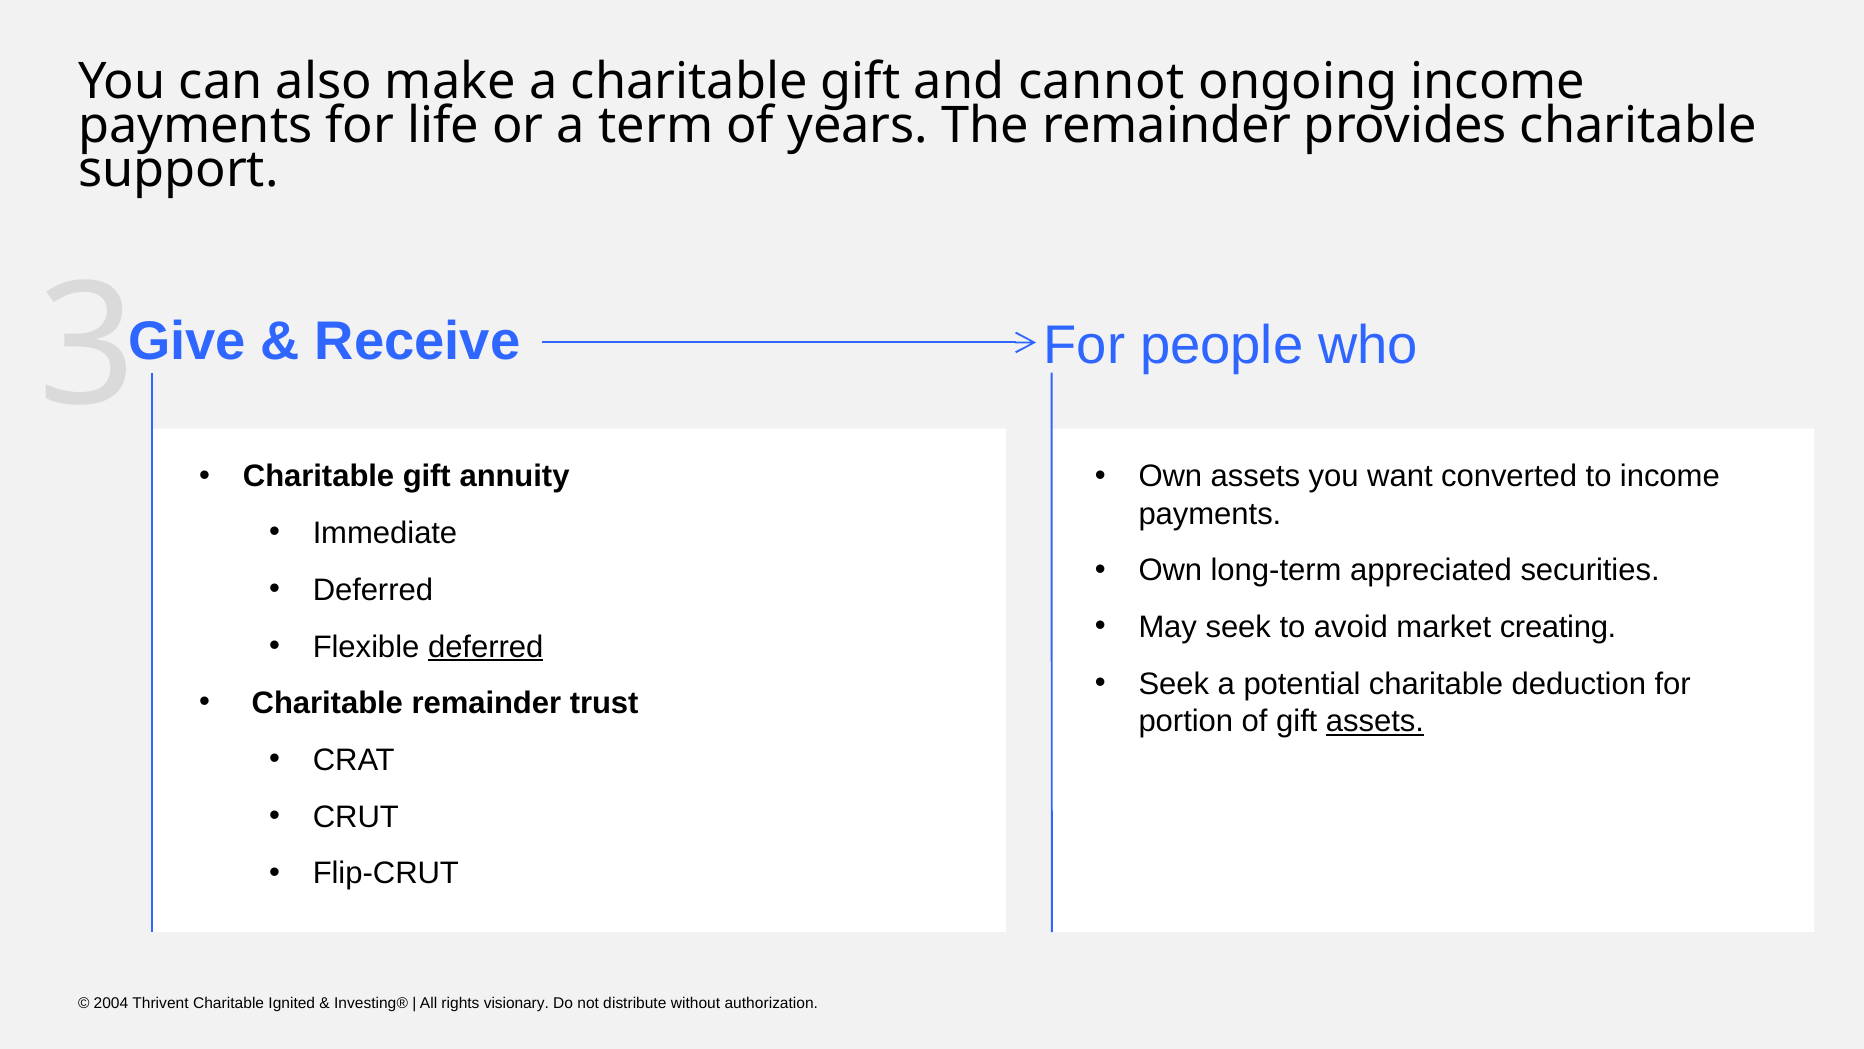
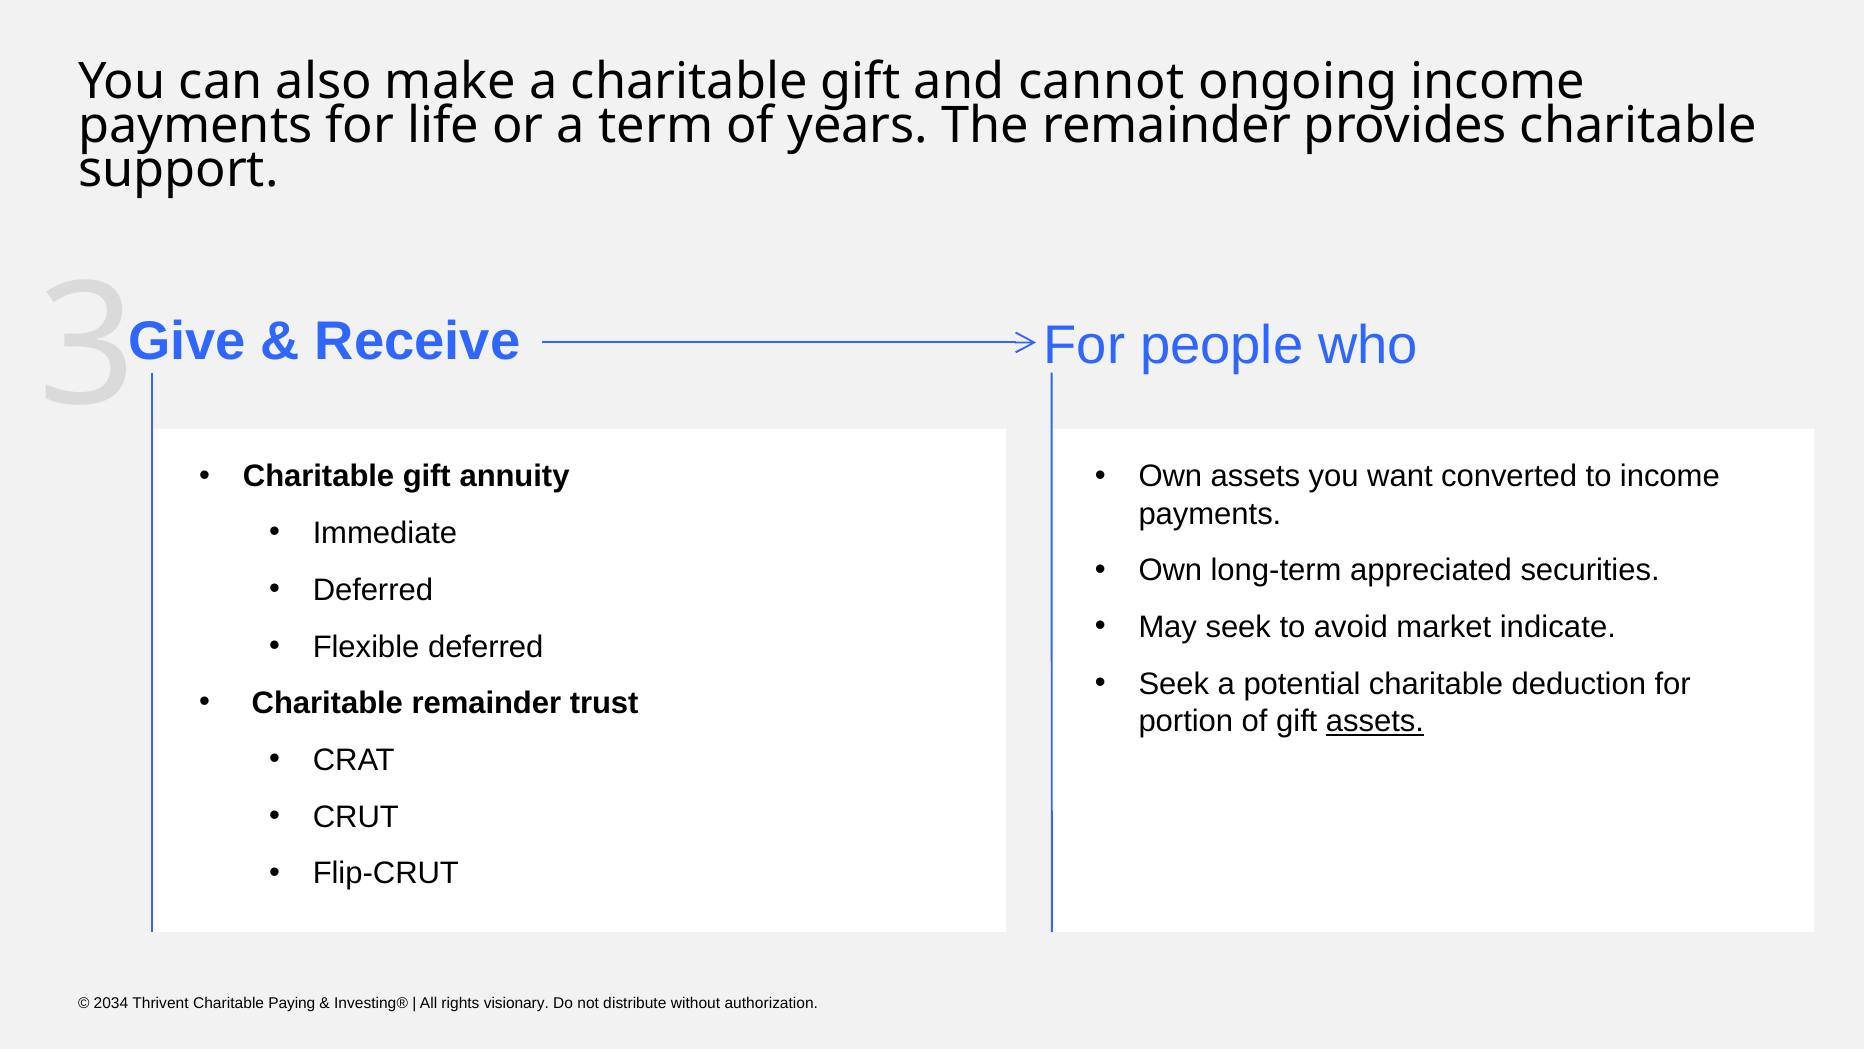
creating: creating -> indicate
deferred at (486, 646) underline: present -> none
2004: 2004 -> 2034
Ignited: Ignited -> Paying
